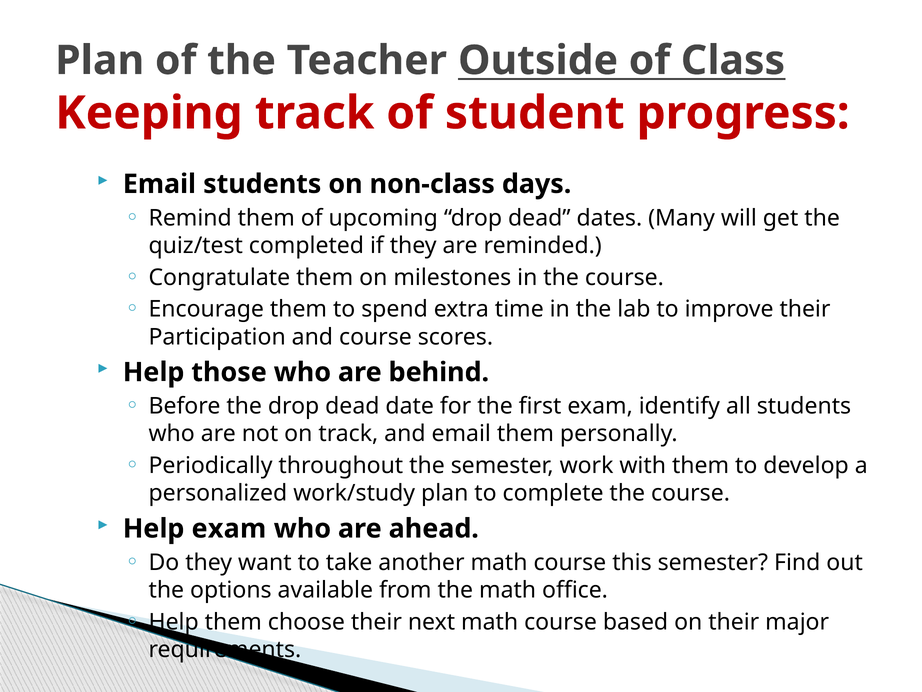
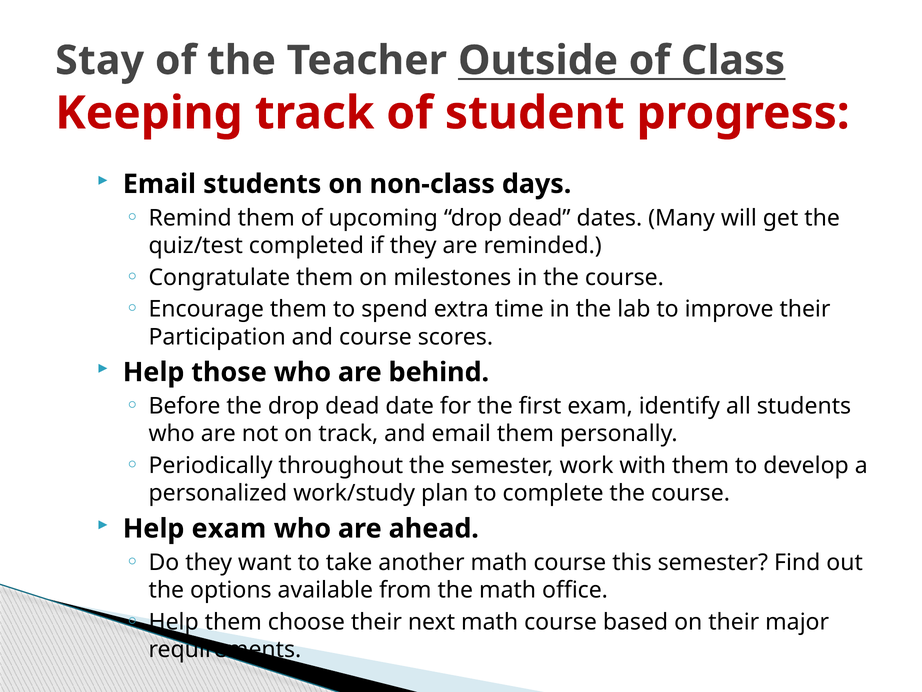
Plan at (100, 60): Plan -> Stay
